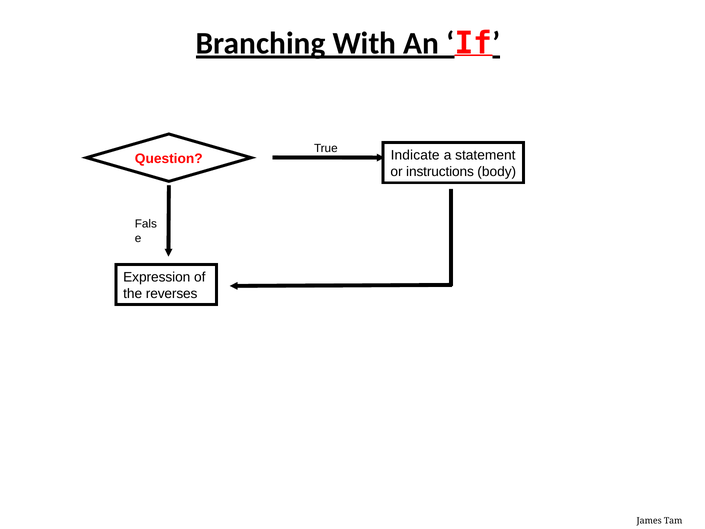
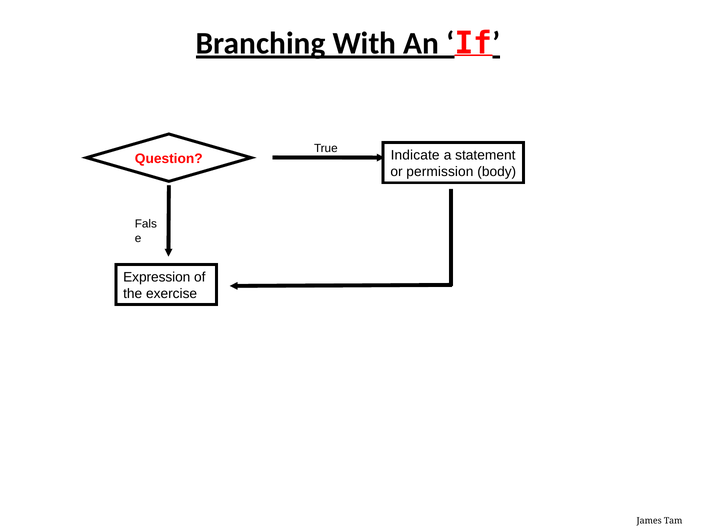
instructions: instructions -> permission
reverses: reverses -> exercise
